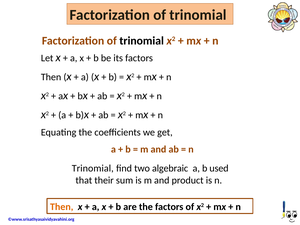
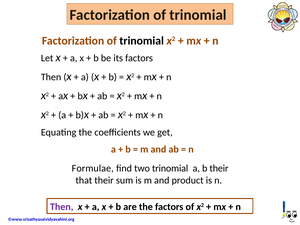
Trinomial at (93, 168): Trinomial -> Formulae
two algebraic: algebraic -> trinomial
b used: used -> their
Then at (62, 207) colour: orange -> purple
